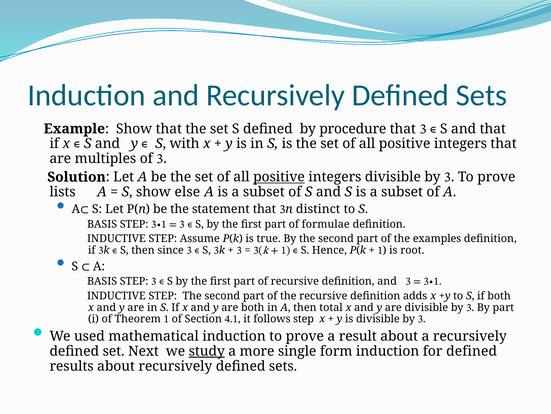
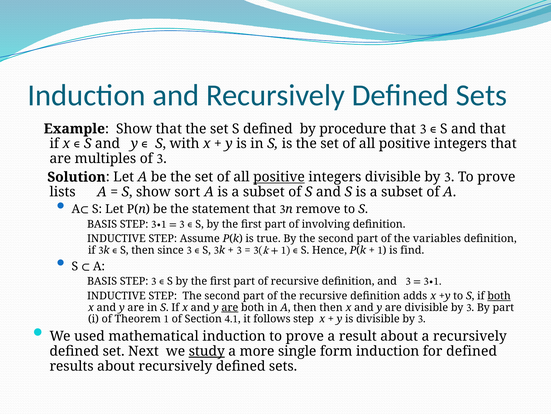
else: else -> sort
distinct: distinct -> remove
formulae: formulae -> involving
examples: examples -> variables
root: root -> find
both at (499, 295) underline: none -> present
are at (230, 307) underline: none -> present
then total: total -> then
